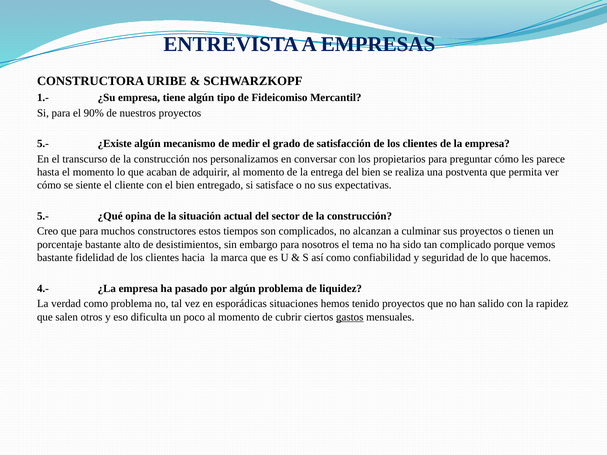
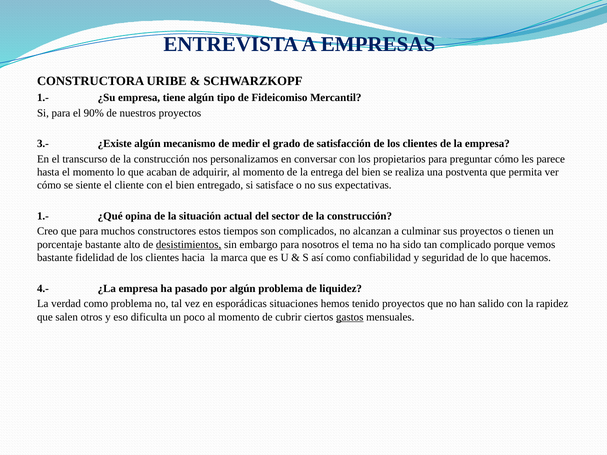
5.- at (43, 144): 5.- -> 3.-
5.- at (43, 216): 5.- -> 1.-
desistimientos underline: none -> present
